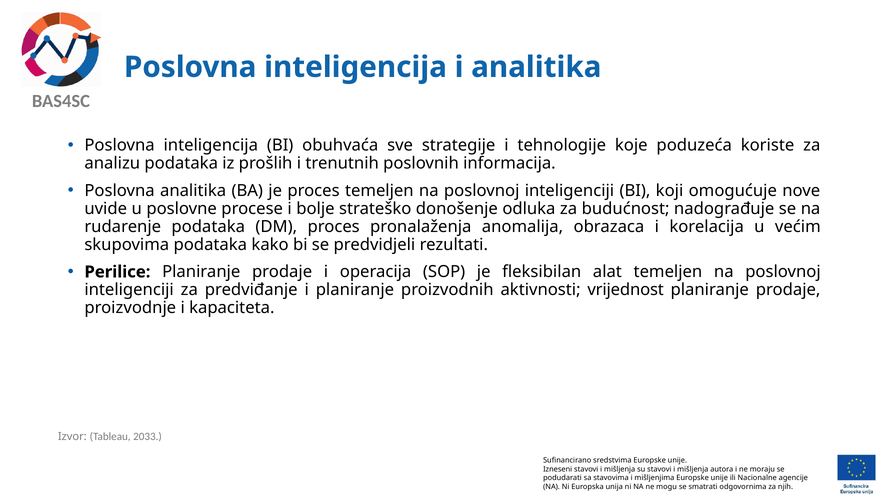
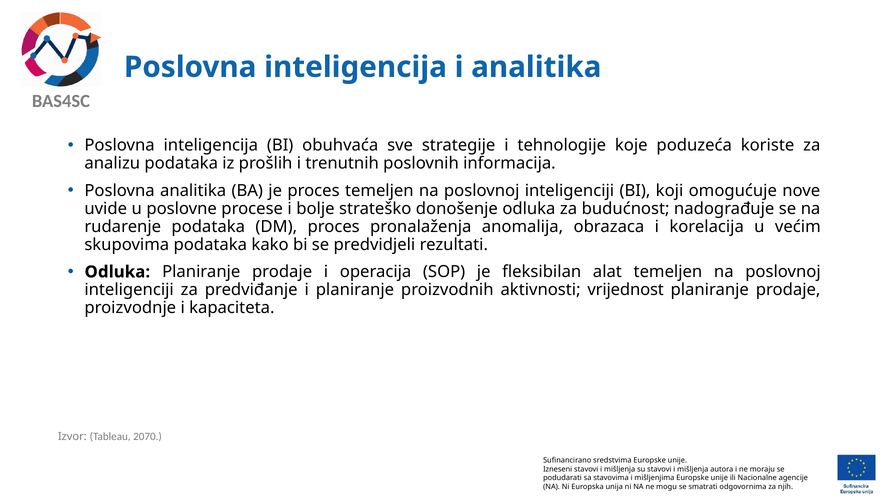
Perilice at (117, 272): Perilice -> Odluka
2033: 2033 -> 2070
